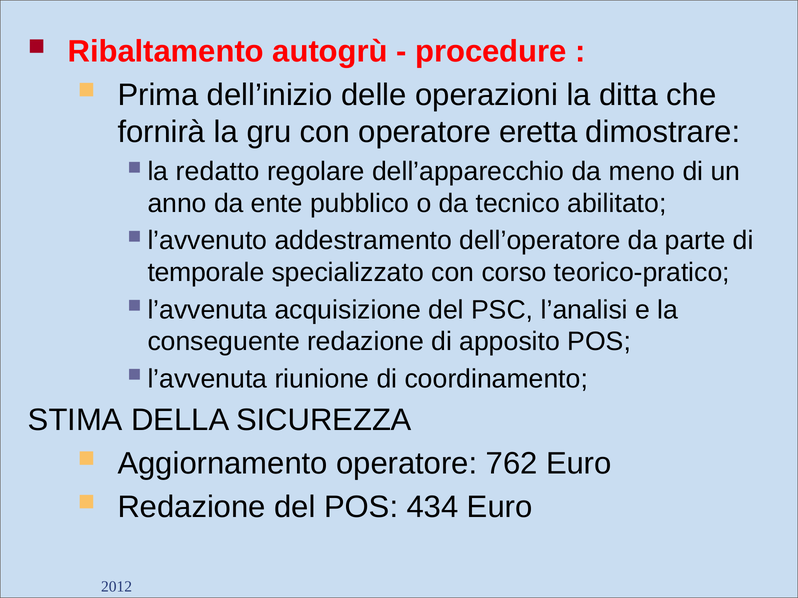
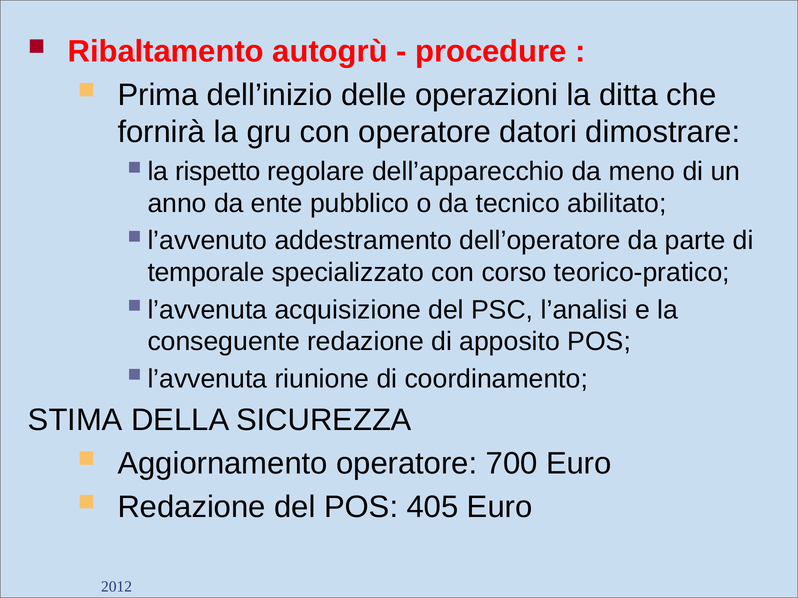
eretta: eretta -> datori
redatto: redatto -> rispetto
762: 762 -> 700
434: 434 -> 405
